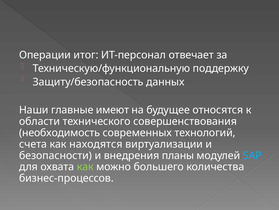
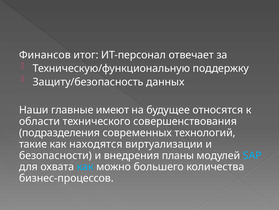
Операции: Операции -> Финансов
необходимость: необходимость -> подразделения
счета: счета -> такие
как at (85, 166) colour: light green -> light blue
